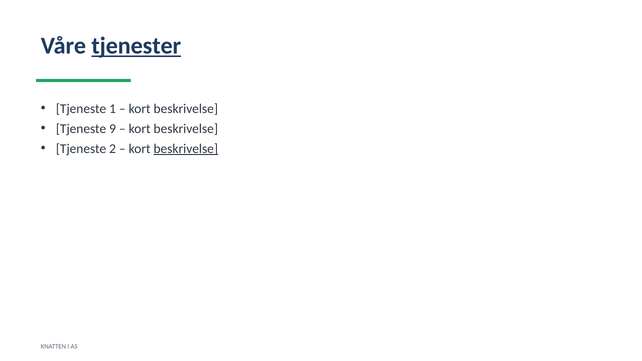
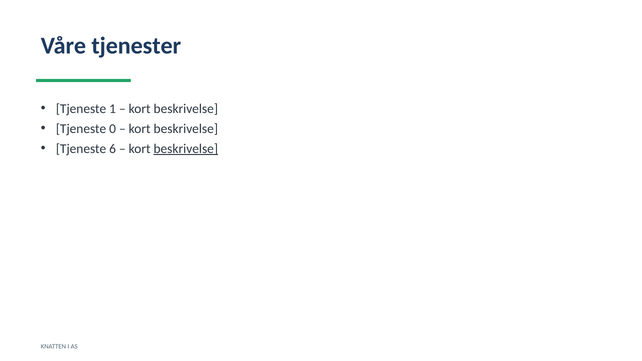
tjenester underline: present -> none
9: 9 -> 0
2: 2 -> 6
